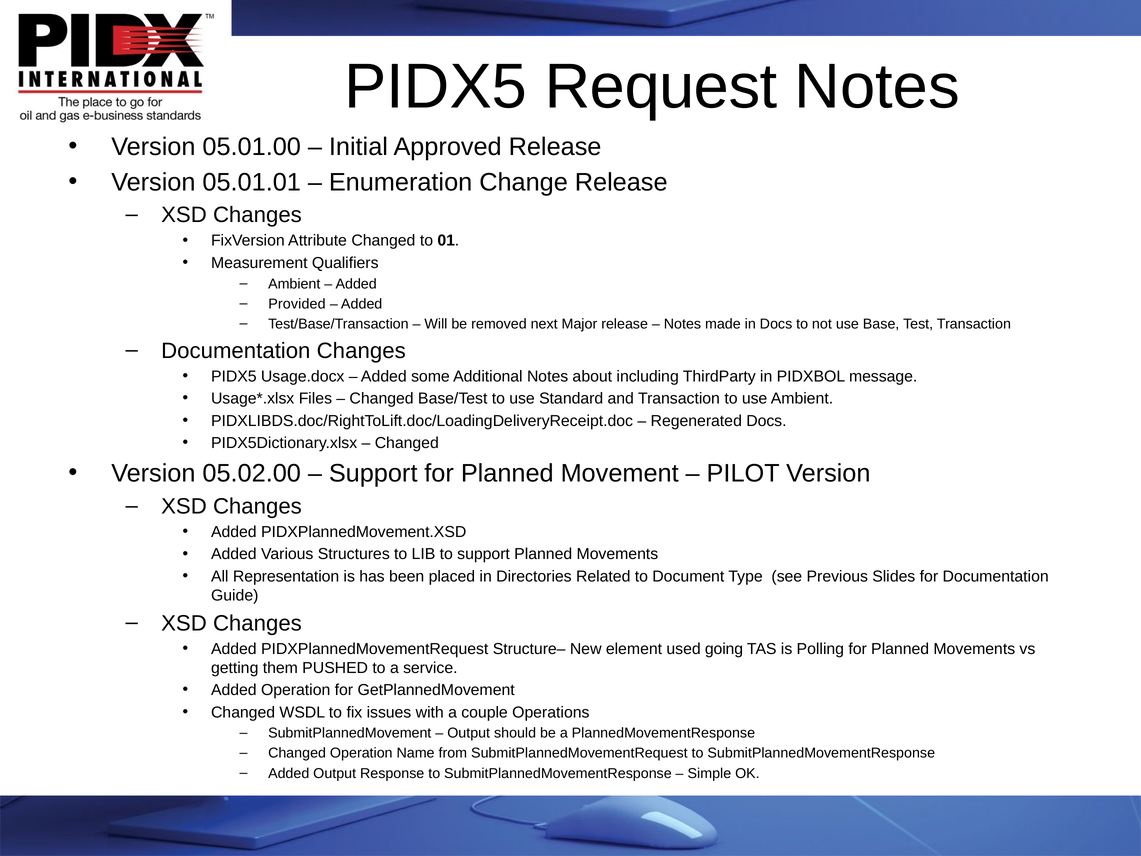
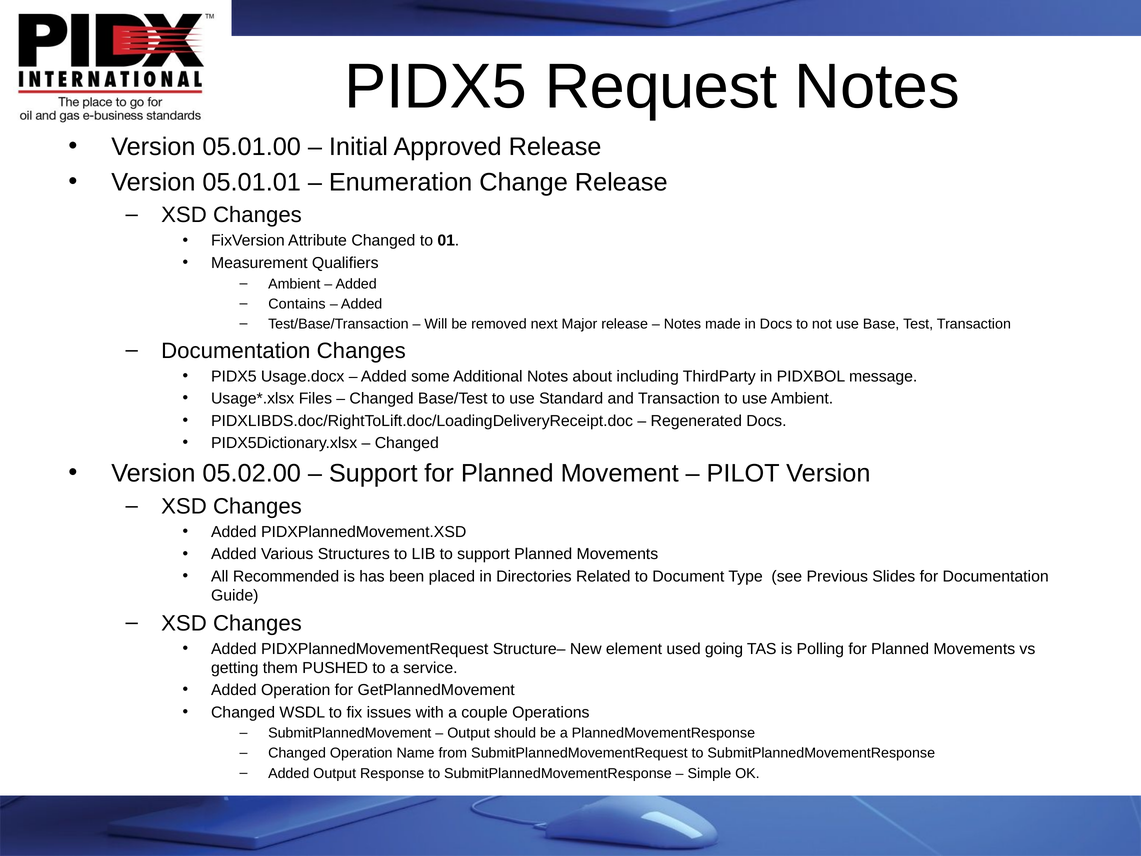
Provided: Provided -> Contains
Representation: Representation -> Recommended
